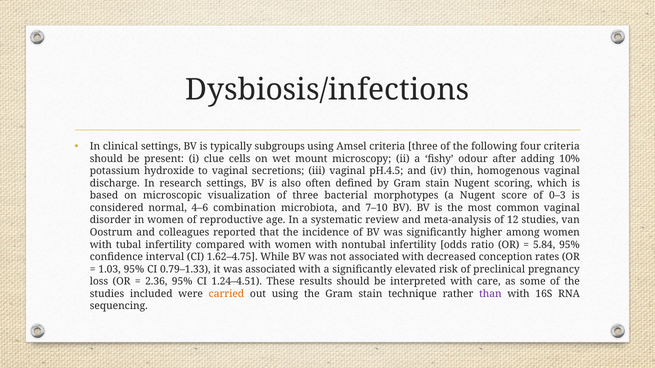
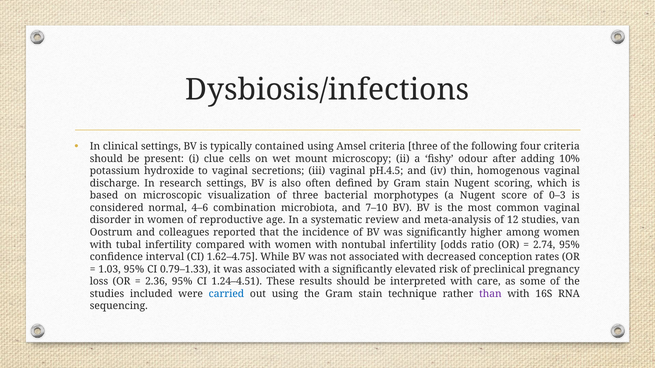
subgroups: subgroups -> contained
5.84: 5.84 -> 2.74
carried colour: orange -> blue
